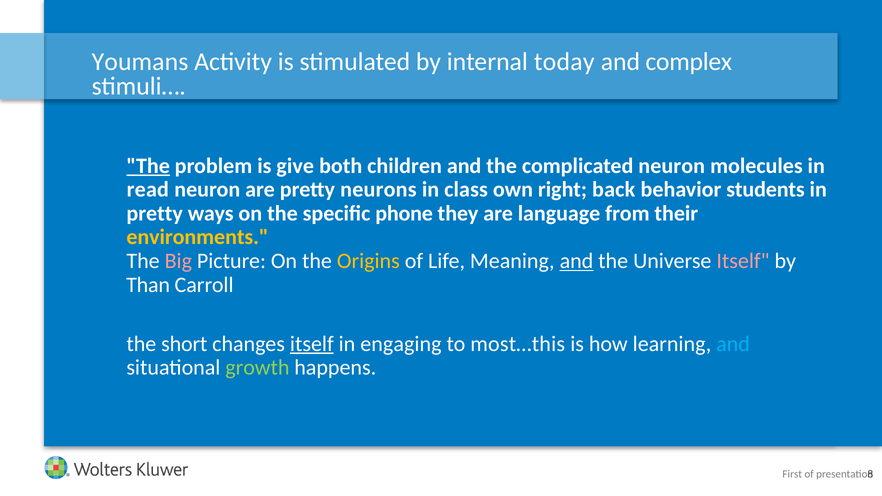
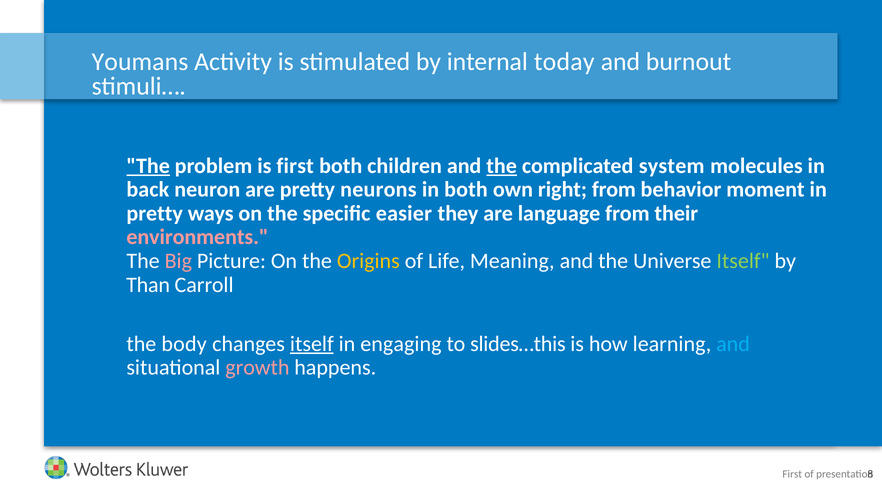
complex: complex -> burnout
is give: give -> first
the at (502, 166) underline: none -> present
complicated neuron: neuron -> system
read: read -> back
in class: class -> both
right back: back -> from
students: students -> moment
phone: phone -> easier
environments colour: yellow -> pink
and at (576, 261) underline: present -> none
Itself at (743, 261) colour: pink -> light green
short: short -> body
most…this: most…this -> slides…this
growth colour: light green -> pink
